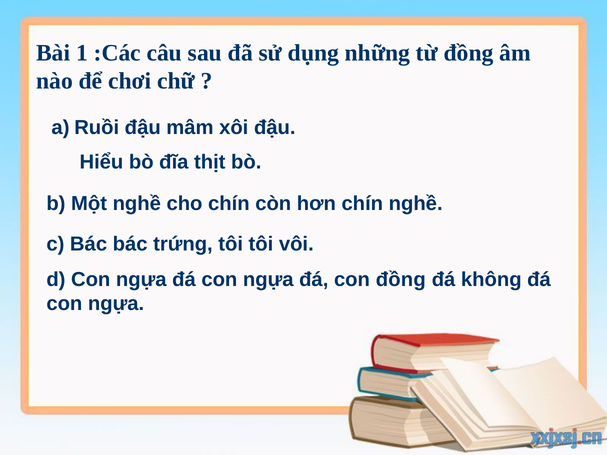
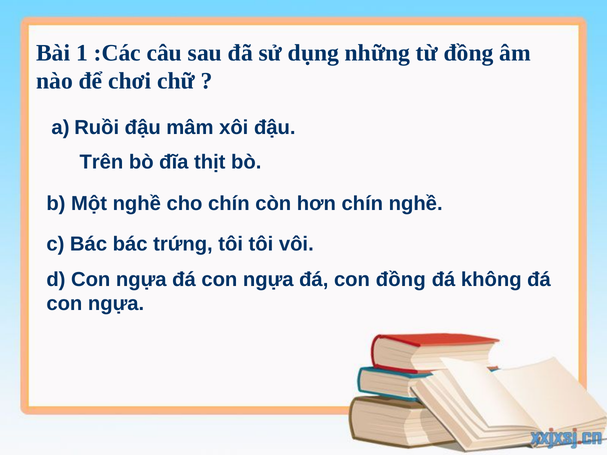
Hiểu: Hiểu -> Trên
